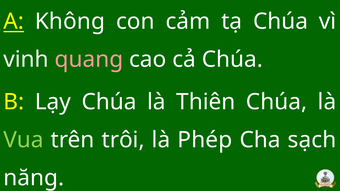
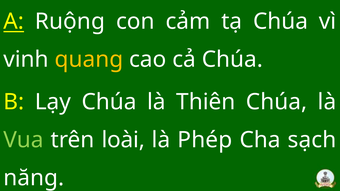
Không: Không -> Ruộng
quang colour: pink -> yellow
trôi: trôi -> loài
